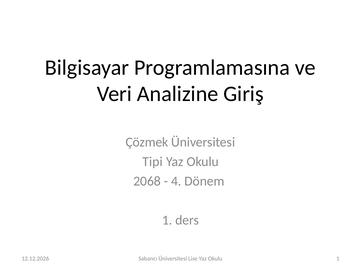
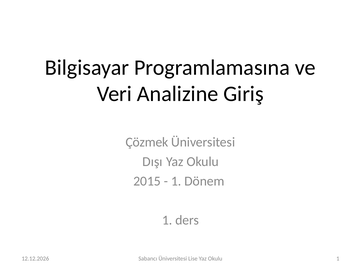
Tipi: Tipi -> Dışı
2068: 2068 -> 2015
4 at (176, 181): 4 -> 1
